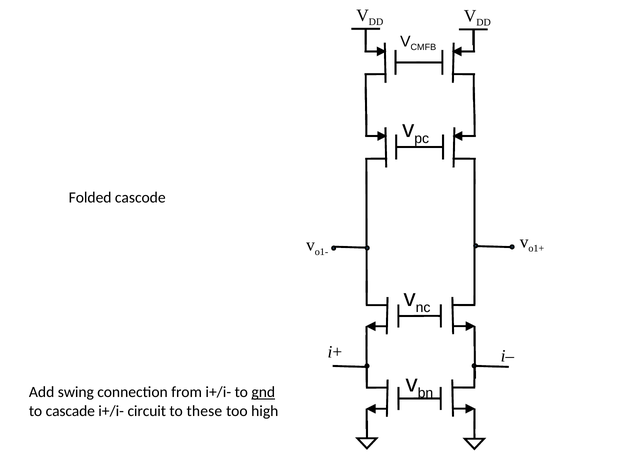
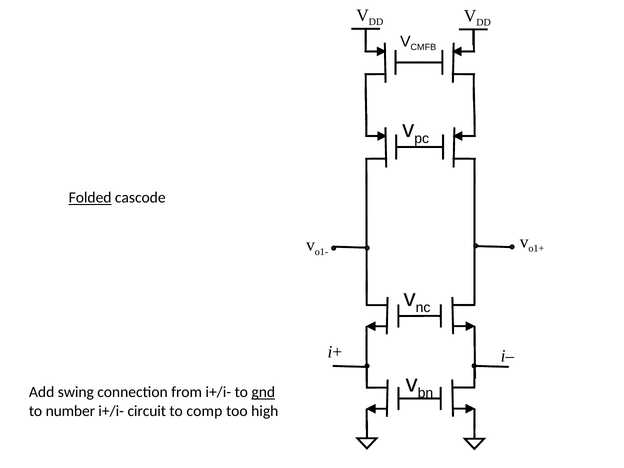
Folded underline: none -> present
cascade: cascade -> number
these: these -> comp
